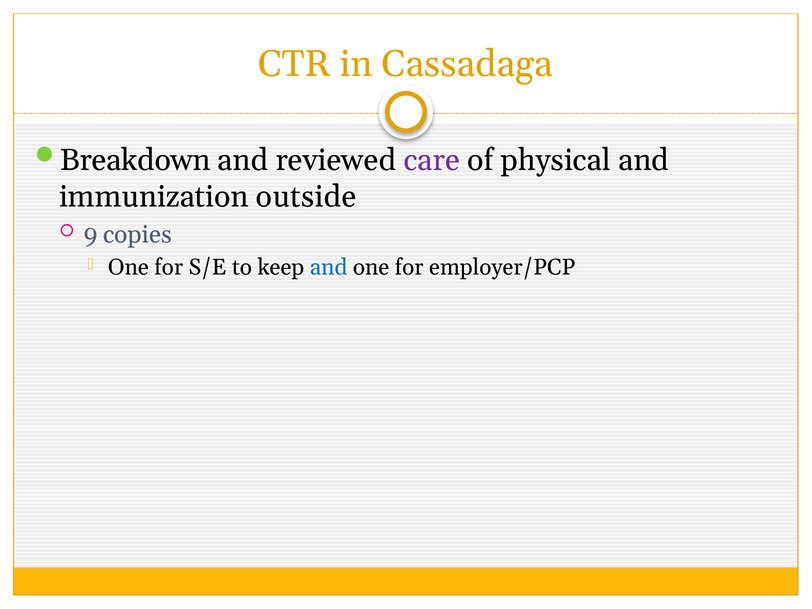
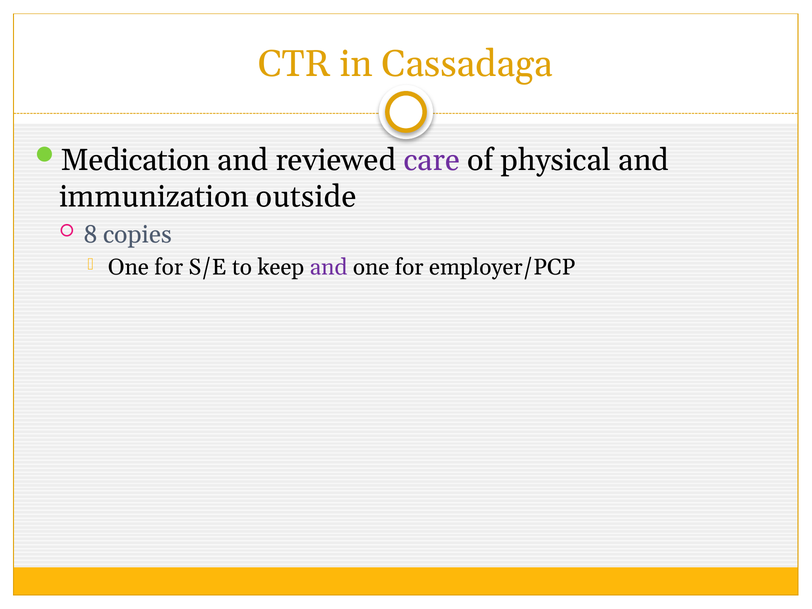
Breakdown: Breakdown -> Medication
9: 9 -> 8
and at (329, 267) colour: blue -> purple
